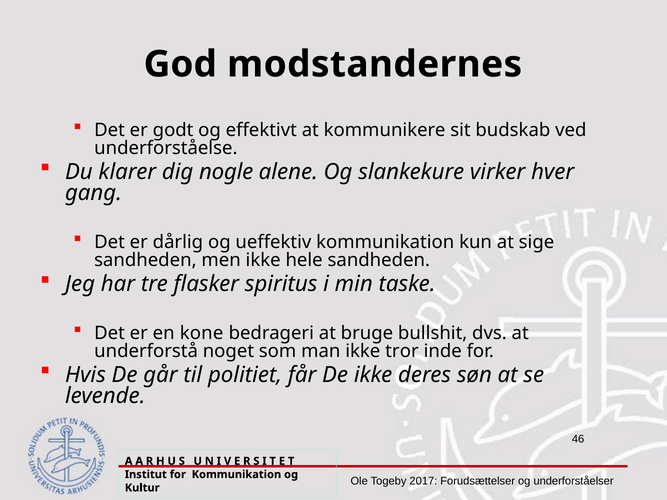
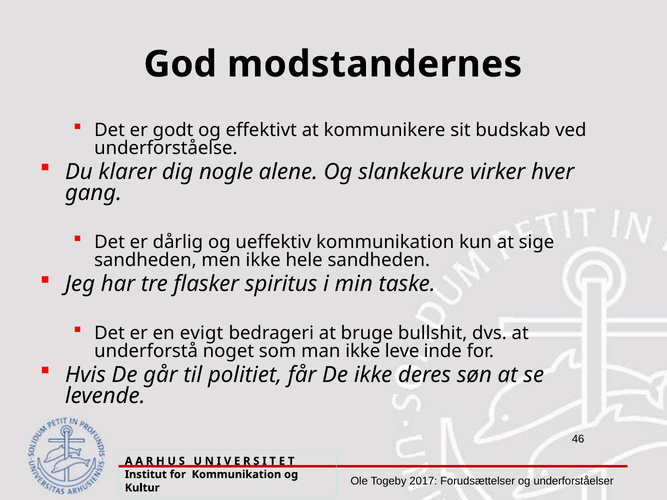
kone: kone -> evigt
tror: tror -> leve
